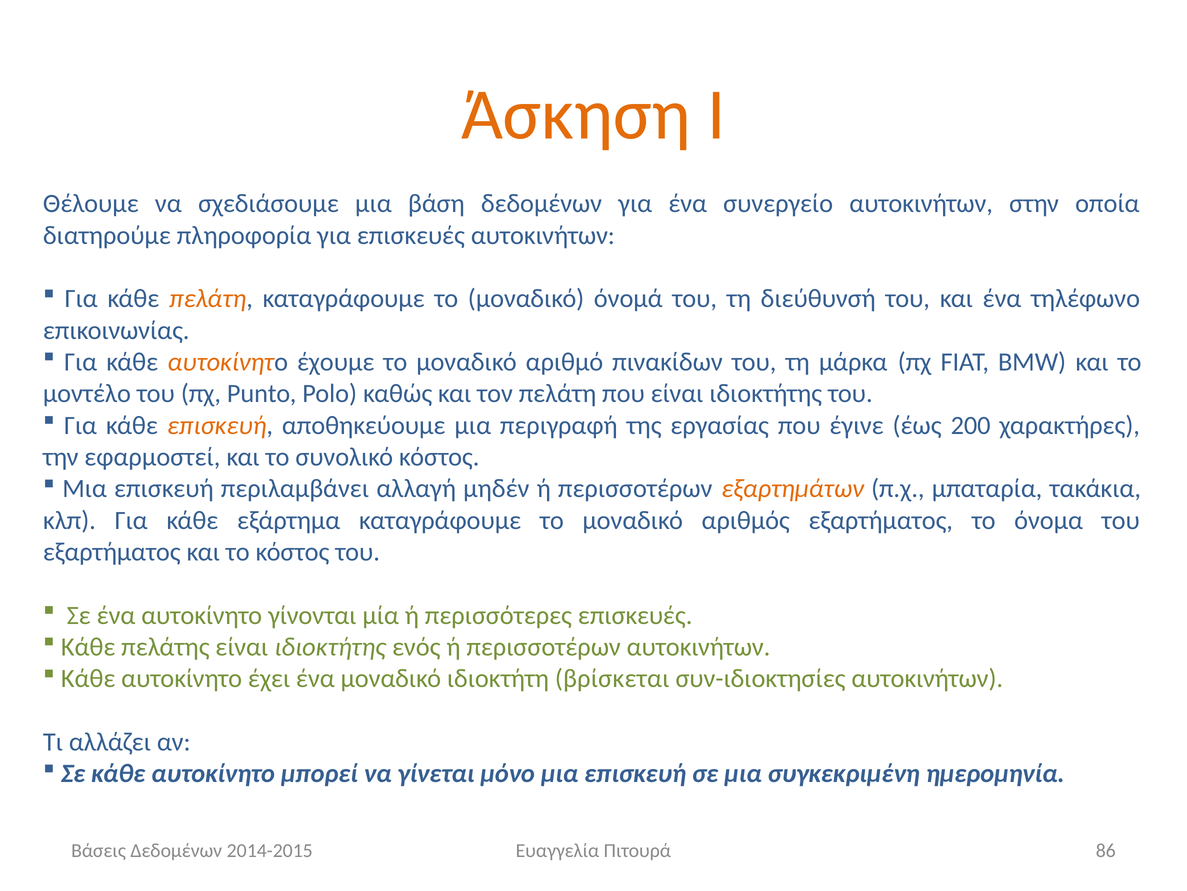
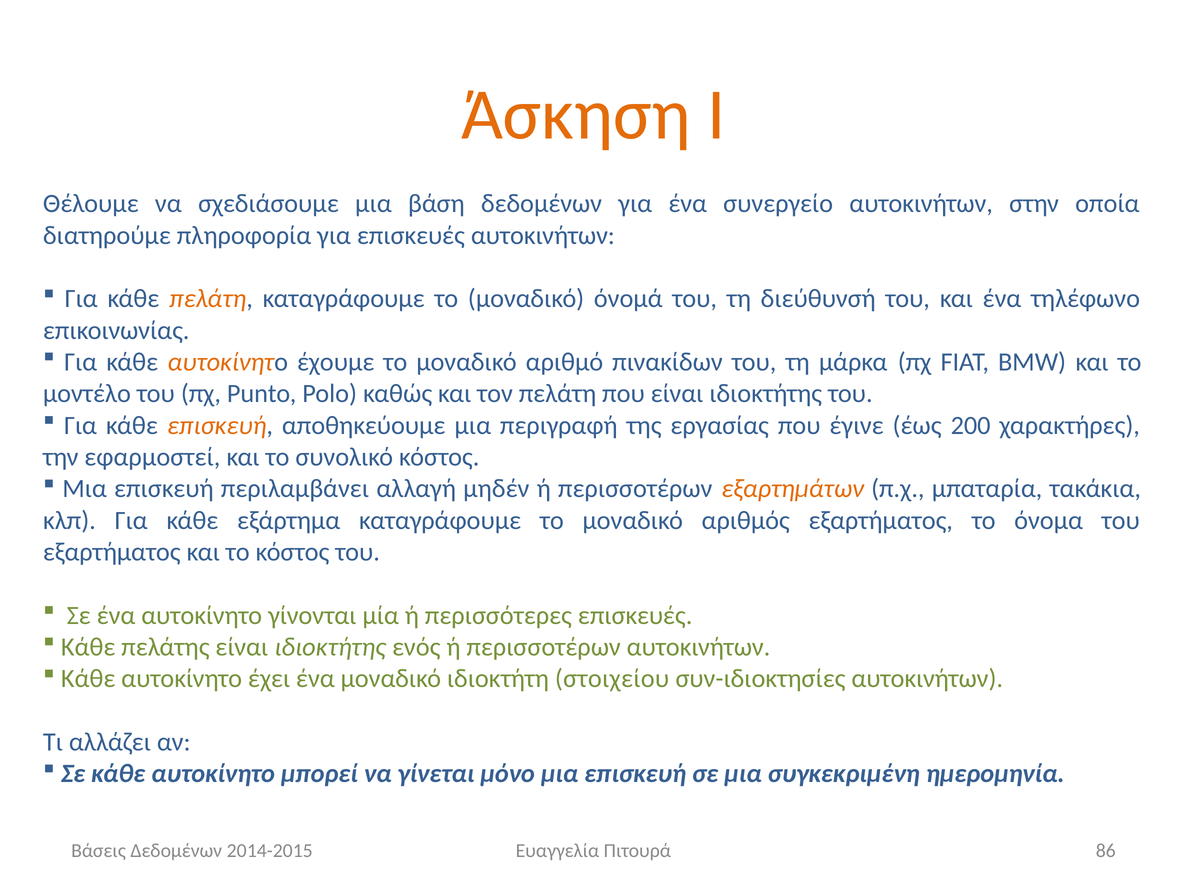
βρίσκεται: βρίσκεται -> στοιχείου
